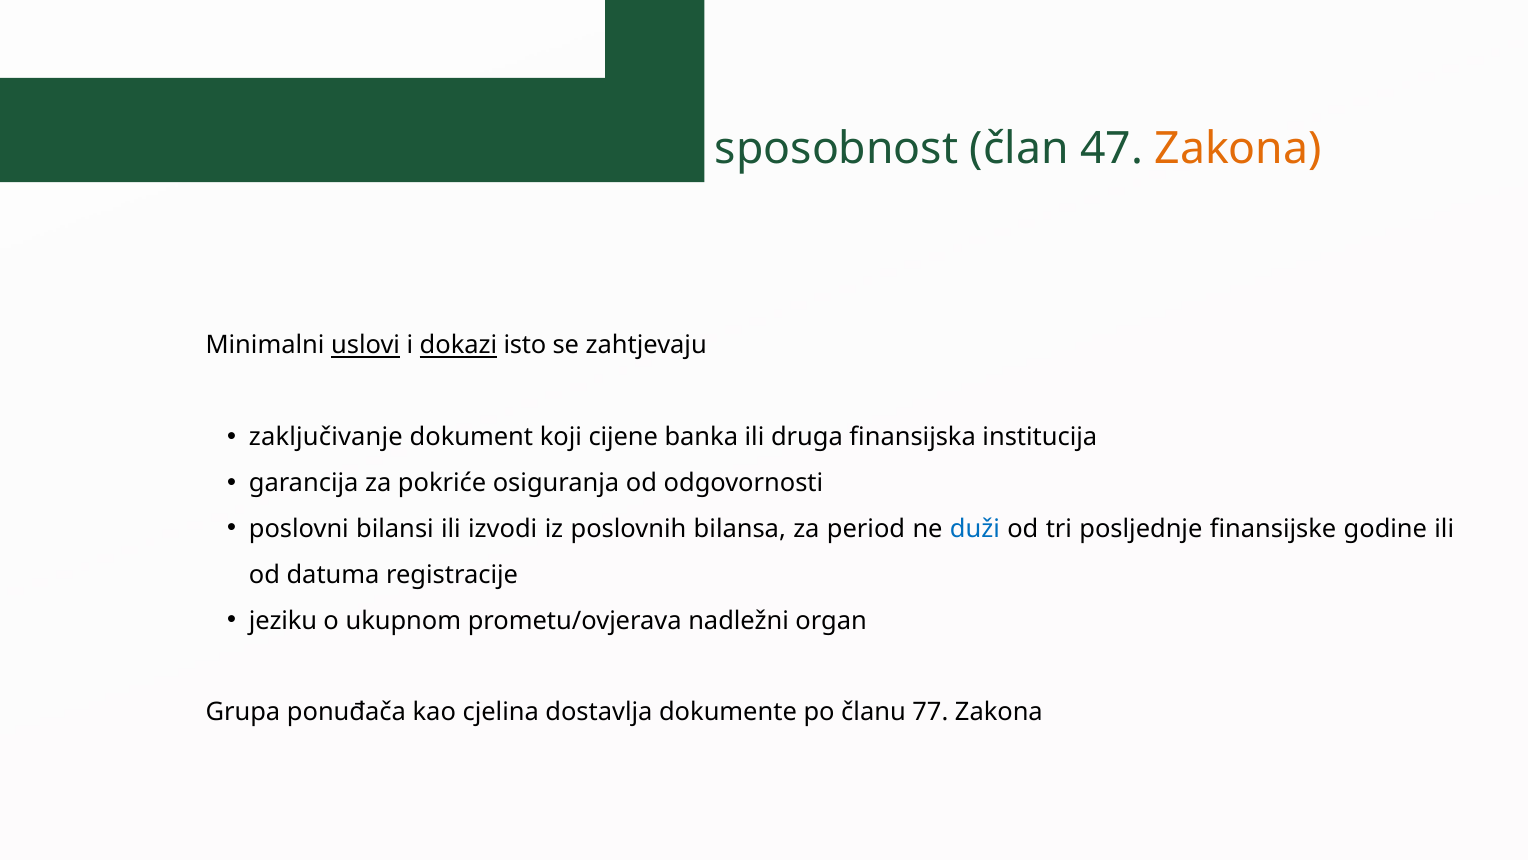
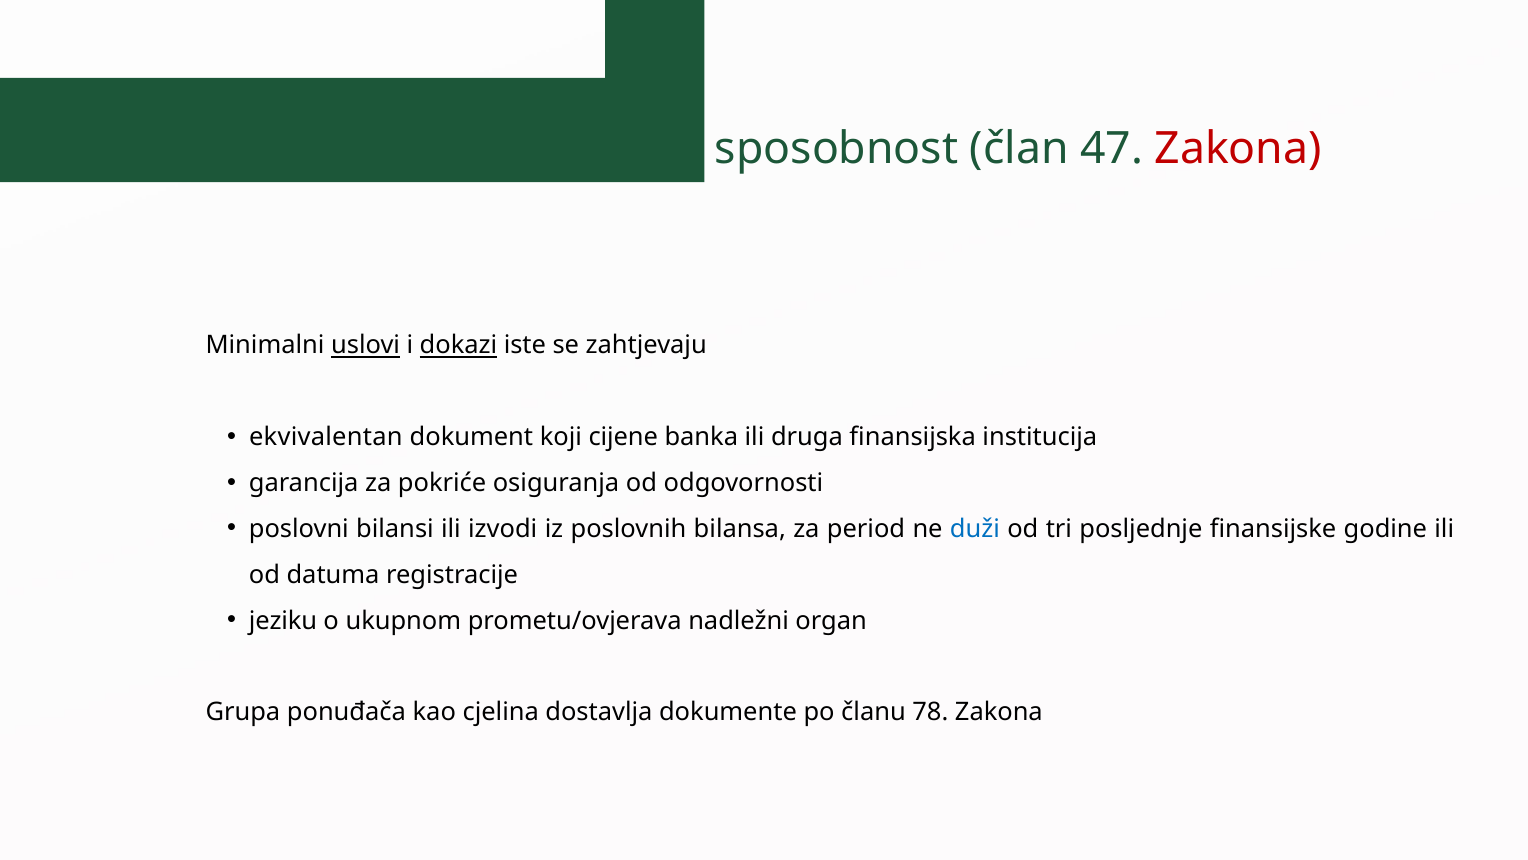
Zakona at (1238, 149) colour: orange -> red
isto: isto -> iste
zaključivanje: zaključivanje -> ekvivalentan
77: 77 -> 78
